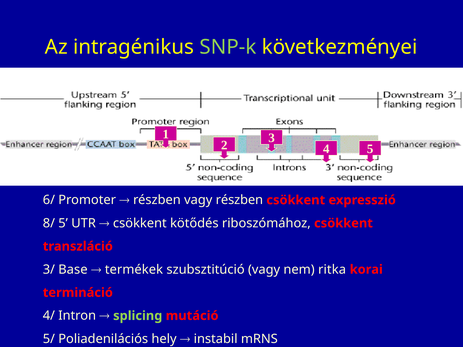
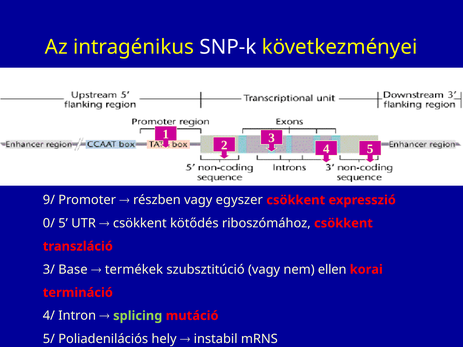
SNP-k colour: light green -> white
6/: 6/ -> 9/
vagy részben: részben -> egyszer
8/: 8/ -> 0/
ritka: ritka -> ellen
